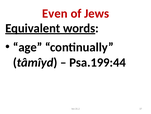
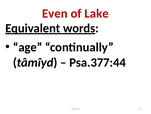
Jews: Jews -> Lake
Psa.199:44: Psa.199:44 -> Psa.377:44
